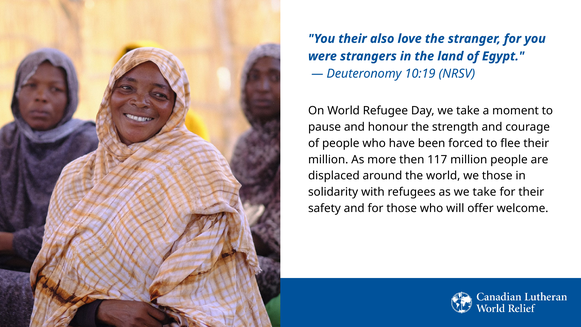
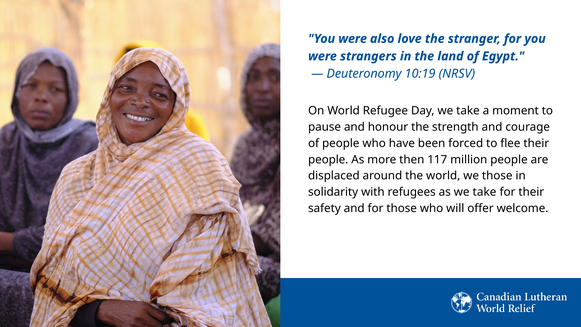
their at (353, 39): their -> were
million at (328, 159): million -> people
